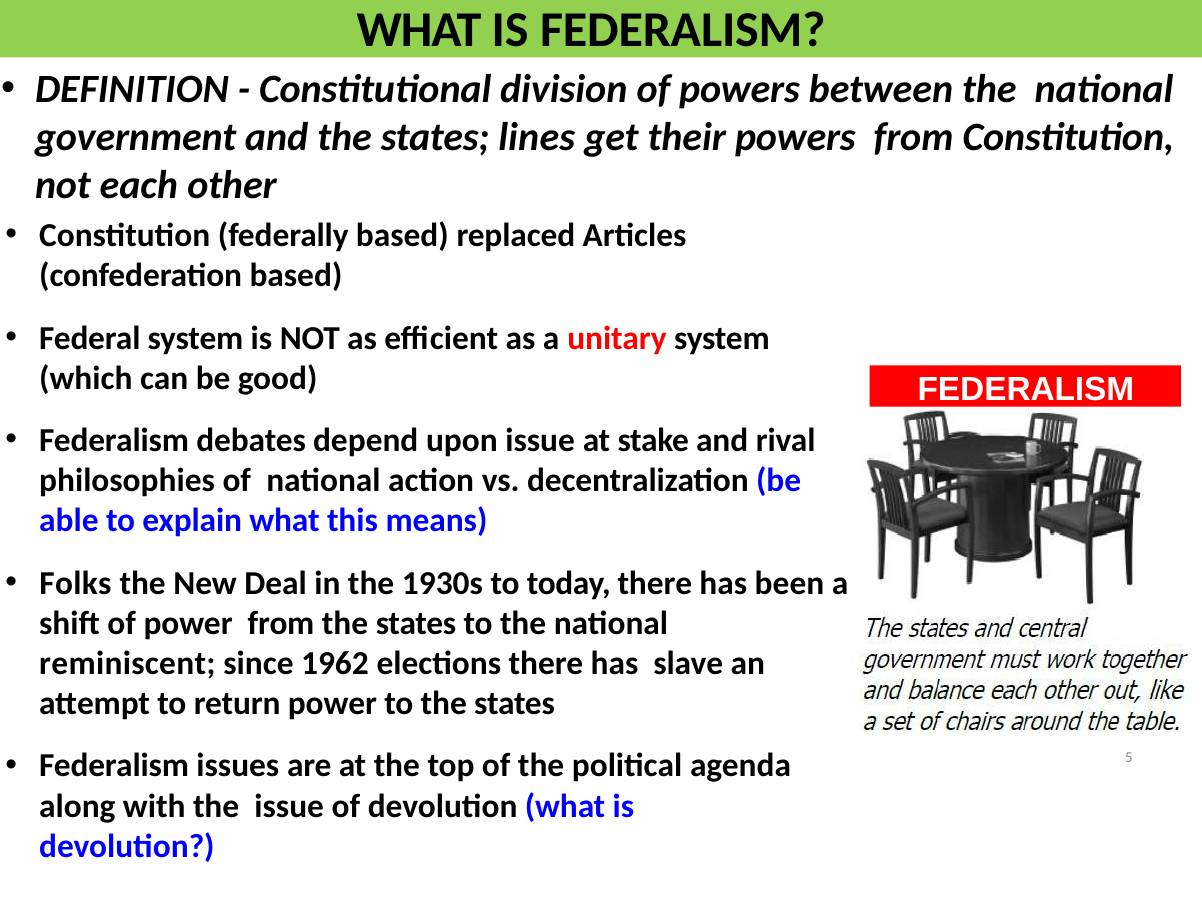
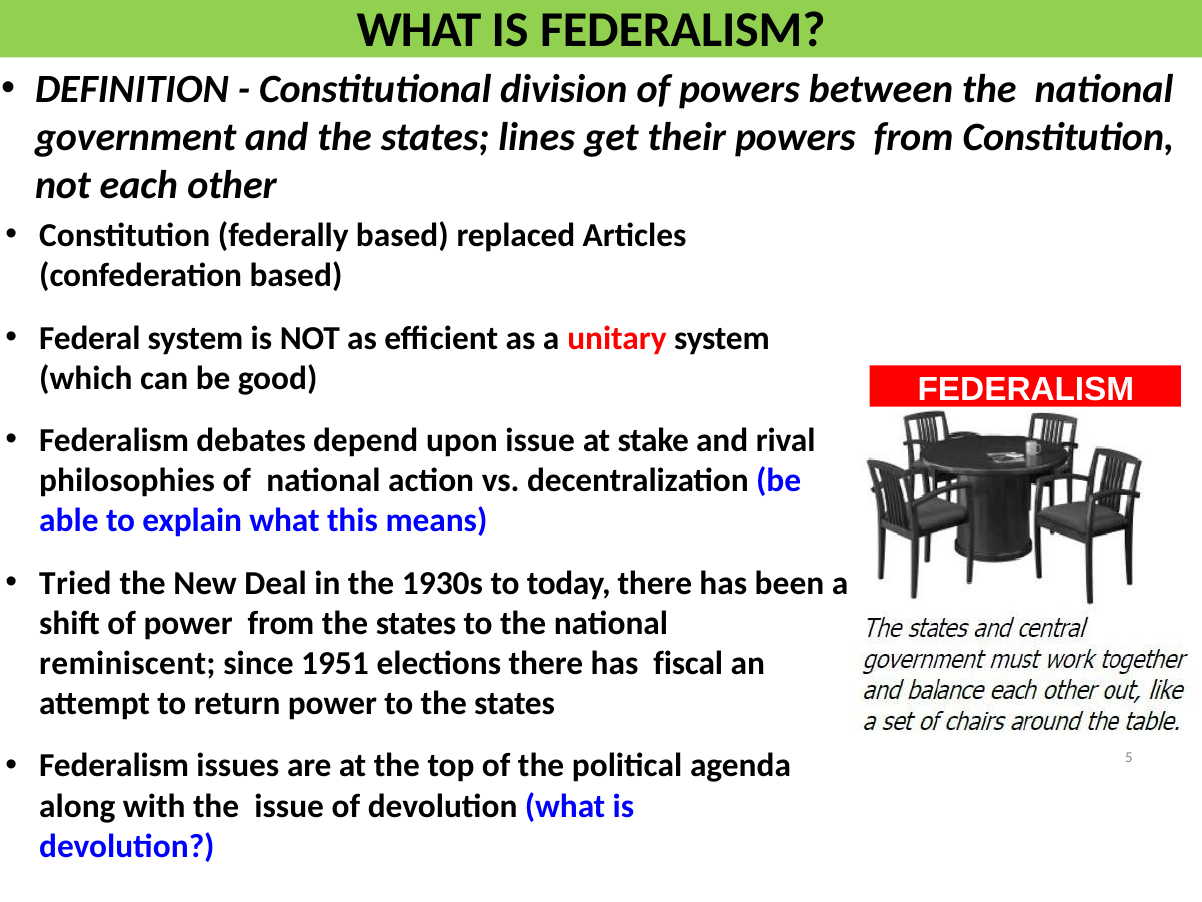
Folks: Folks -> Tried
1962: 1962 -> 1951
slave: slave -> fiscal
